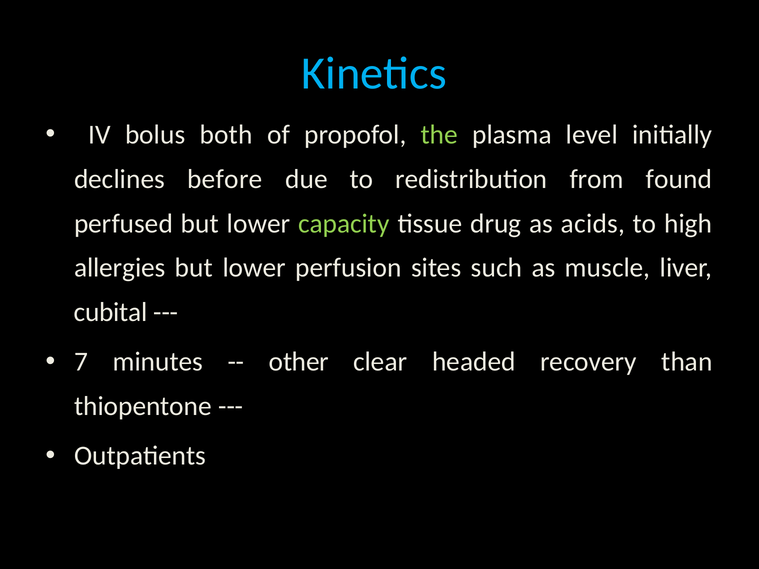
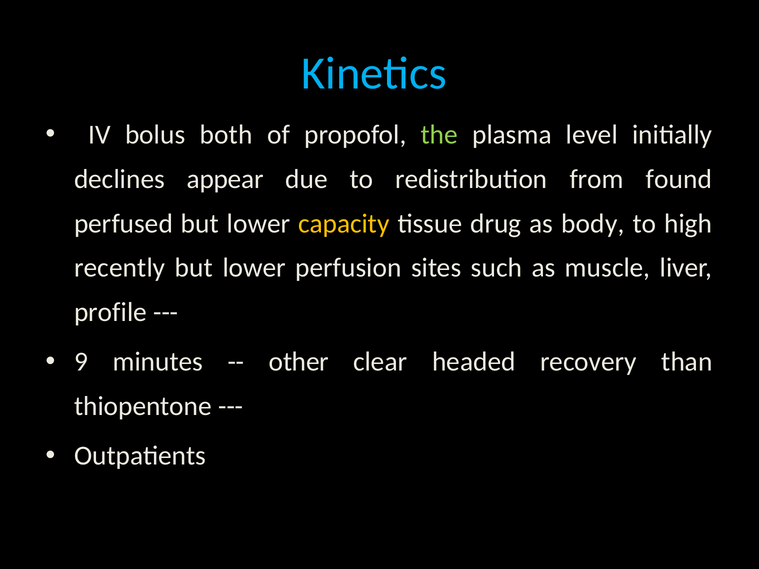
before: before -> appear
capacity colour: light green -> yellow
acids: acids -> body
allergies: allergies -> recently
cubital: cubital -> profile
7: 7 -> 9
